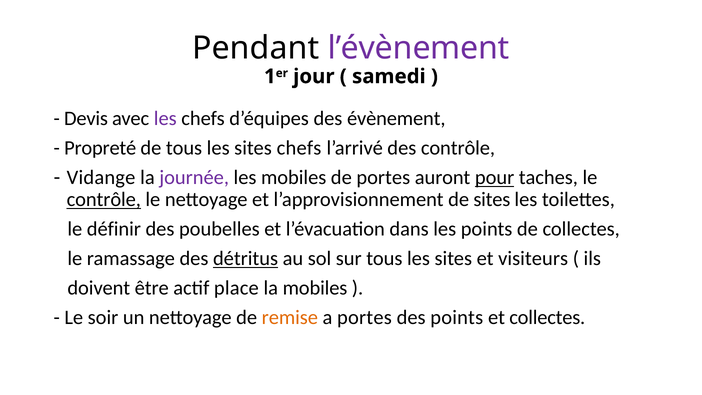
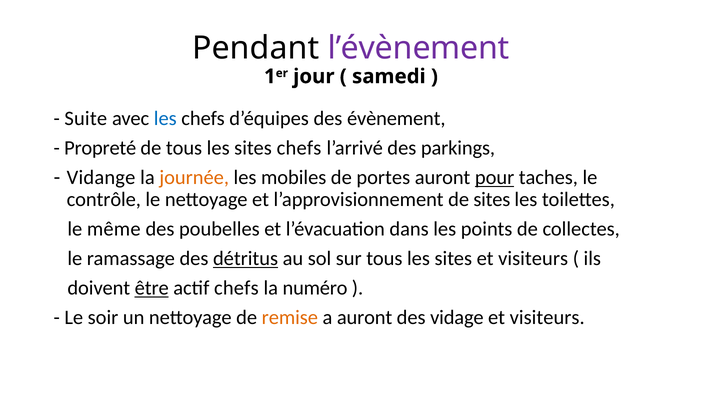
Devis: Devis -> Suite
les at (165, 119) colour: purple -> blue
des contrôle: contrôle -> parkings
journée colour: purple -> orange
contrôle at (104, 200) underline: present -> none
définir: définir -> même
être underline: none -> present
actif place: place -> chefs
la mobiles: mobiles -> numéro
a portes: portes -> auront
des points: points -> vidage
collectes at (547, 317): collectes -> visiteurs
